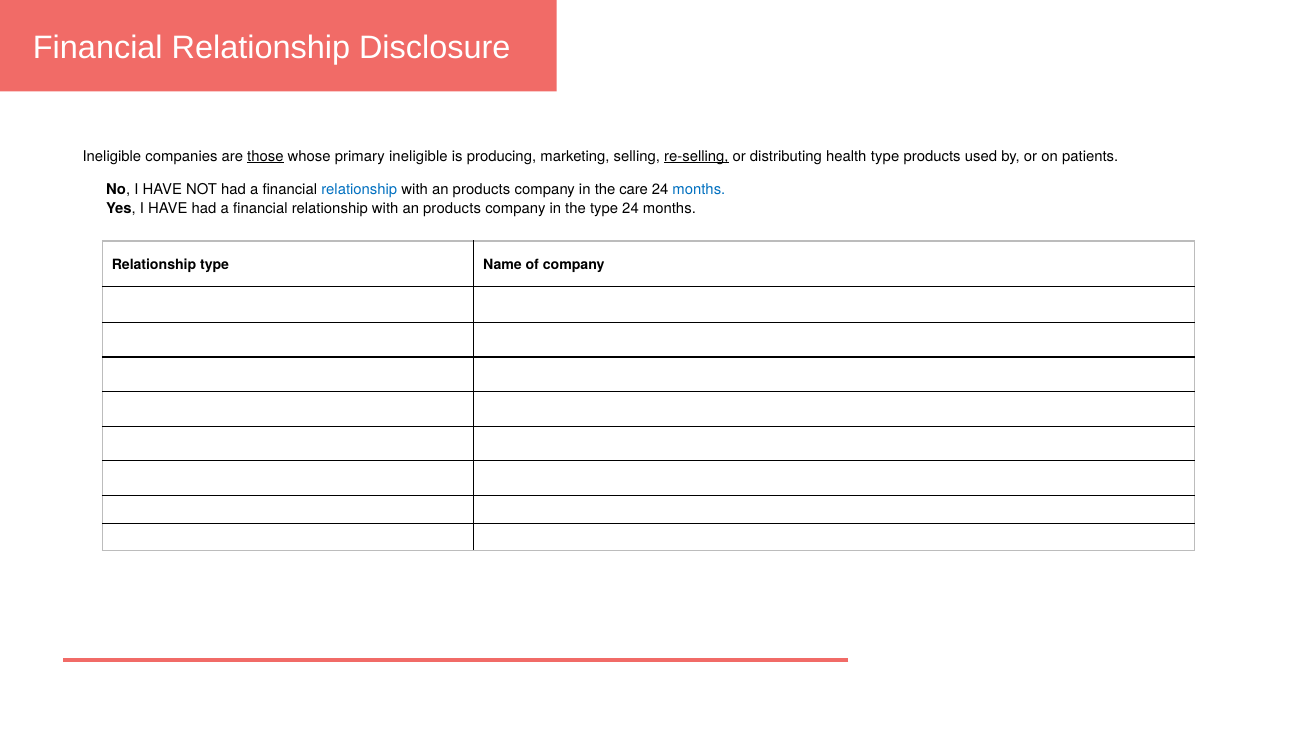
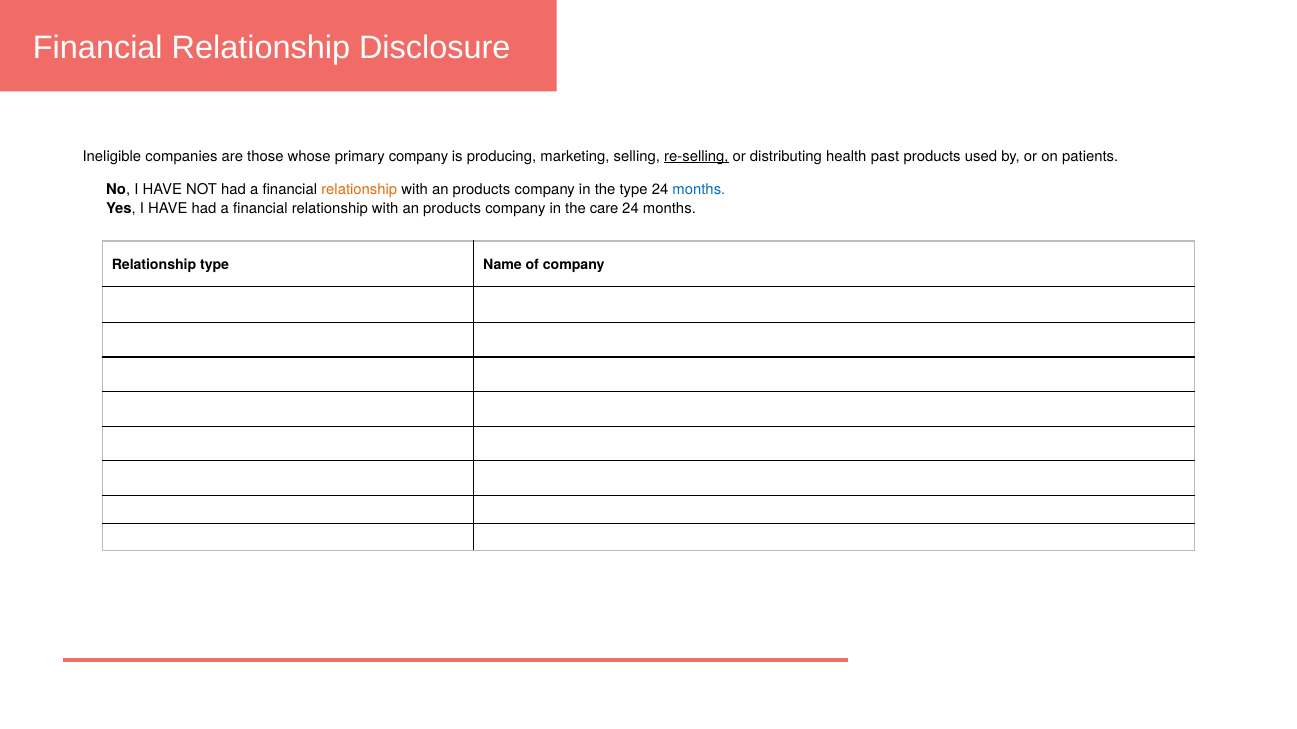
those underline: present -> none
primary ineligible: ineligible -> company
health type: type -> past
relationship at (359, 190) colour: blue -> orange
the care: care -> type
the type: type -> care
